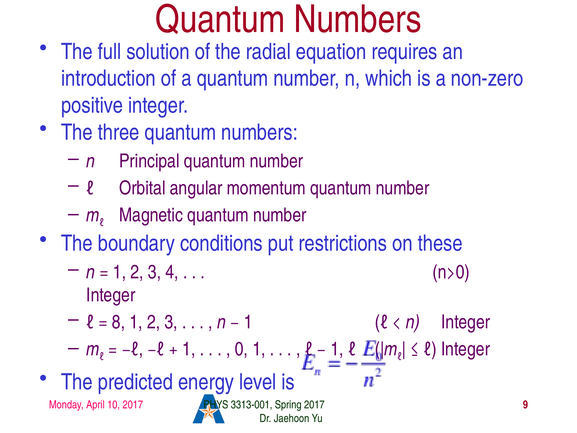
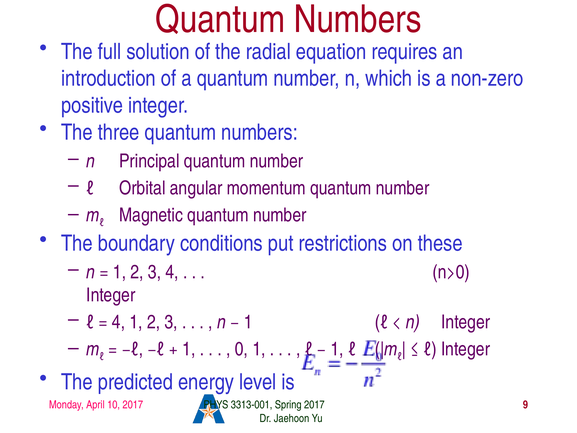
8 at (119, 322): 8 -> 4
